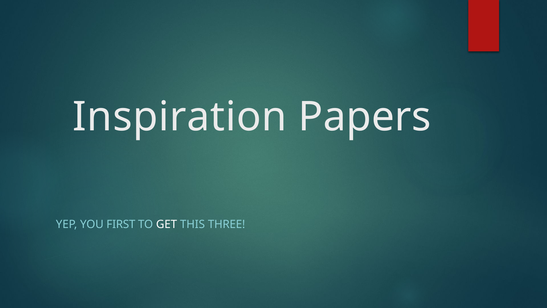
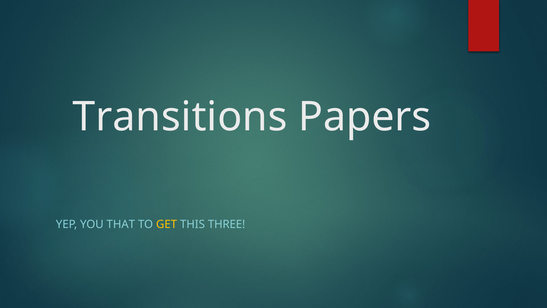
Inspiration: Inspiration -> Transitions
FIRST: FIRST -> THAT
GET colour: white -> yellow
